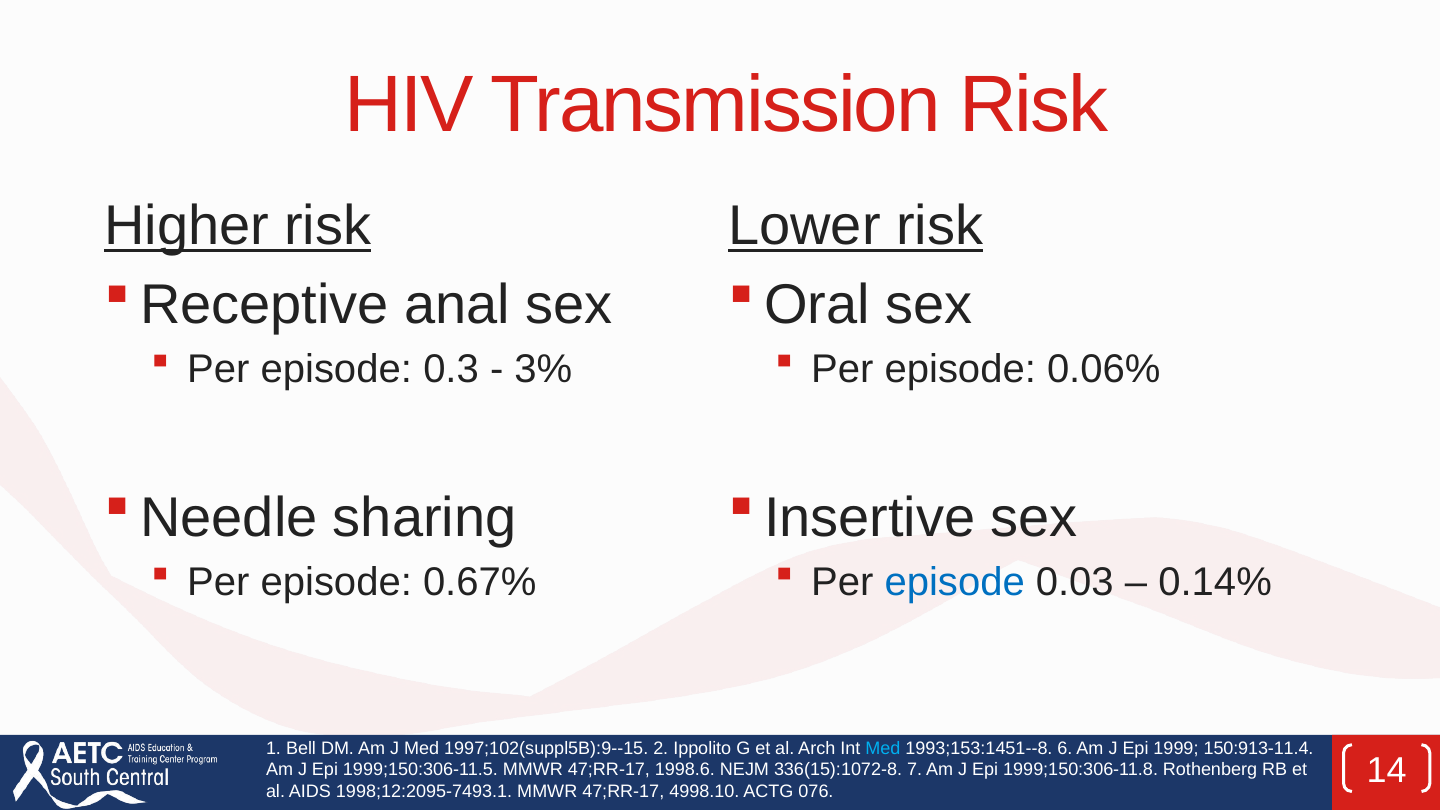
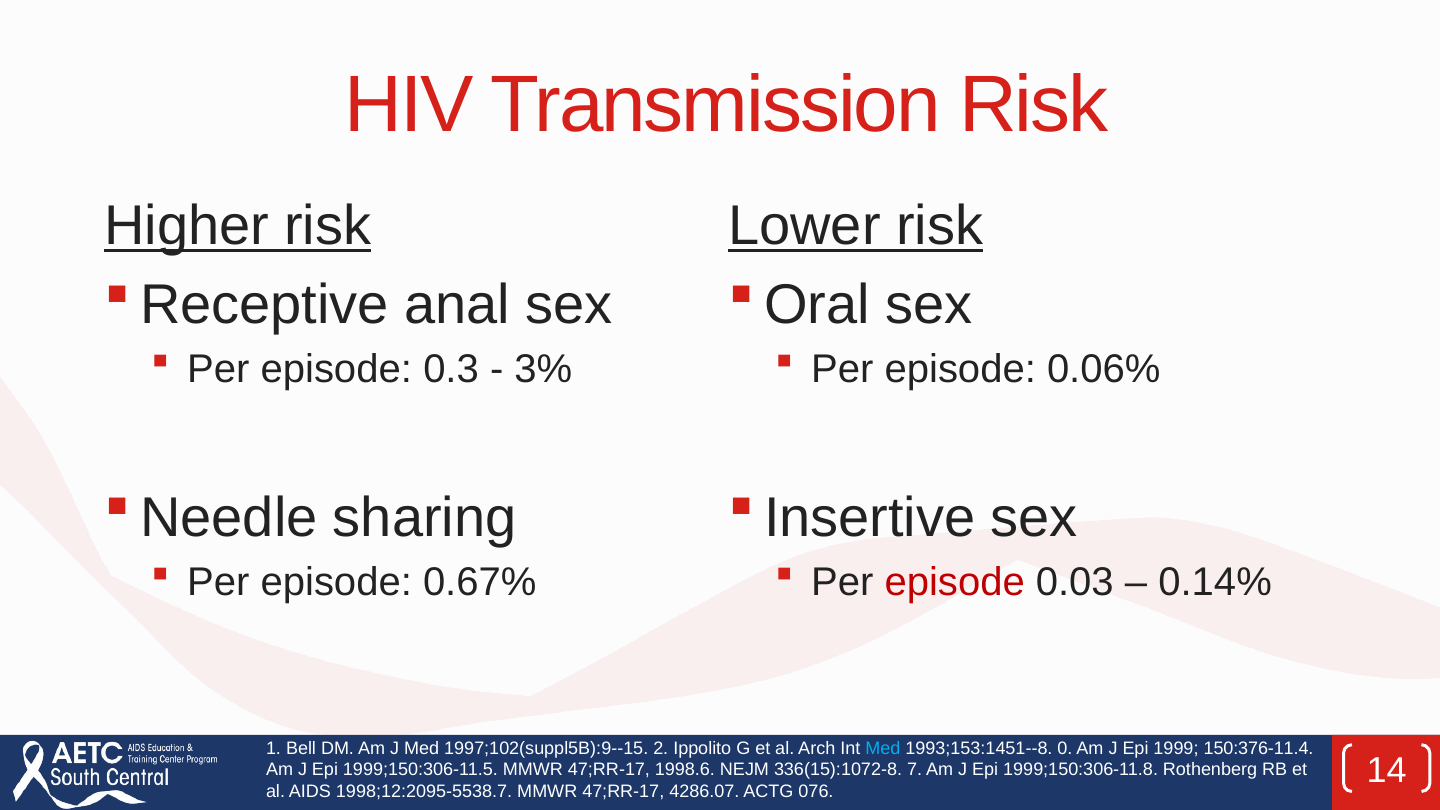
episode at (955, 582) colour: blue -> red
6: 6 -> 0
150:913-11.4: 150:913-11.4 -> 150:376-11.4
1998;12:2095-7493.1: 1998;12:2095-7493.1 -> 1998;12:2095-5538.7
4998.10: 4998.10 -> 4286.07
